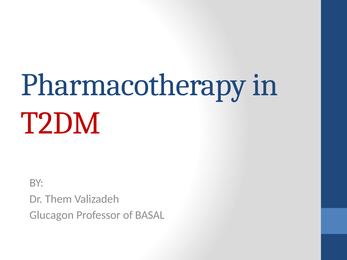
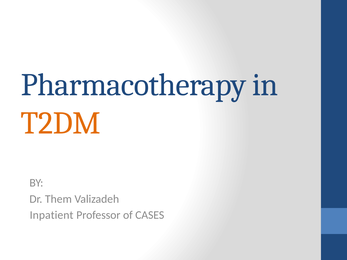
T2DM colour: red -> orange
Glucagon: Glucagon -> Inpatient
BASAL: BASAL -> CASES
